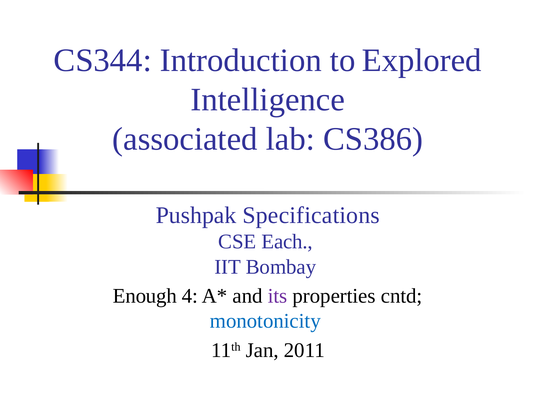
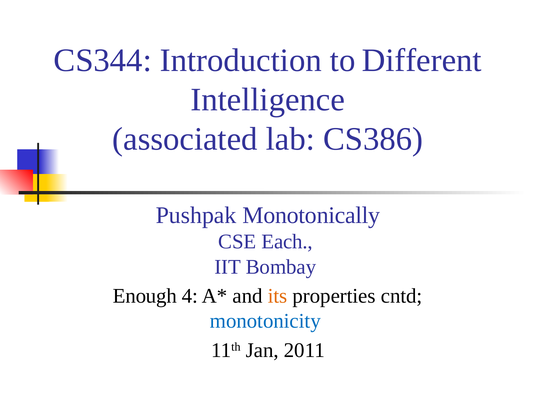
Explored: Explored -> Different
Specifications: Specifications -> Monotonically
its colour: purple -> orange
